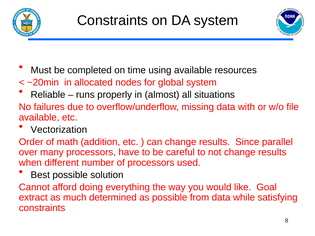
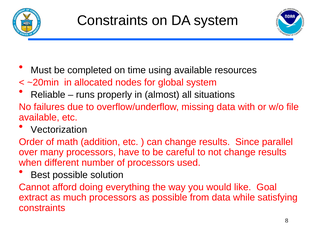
much determined: determined -> processors
